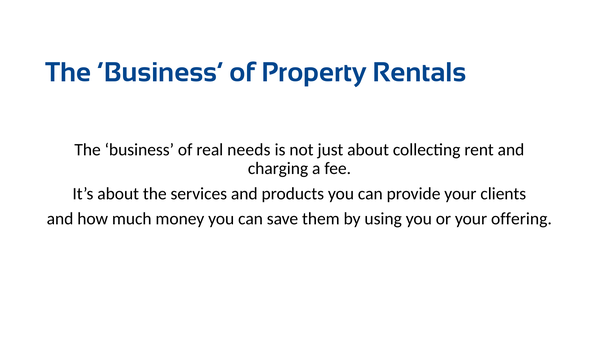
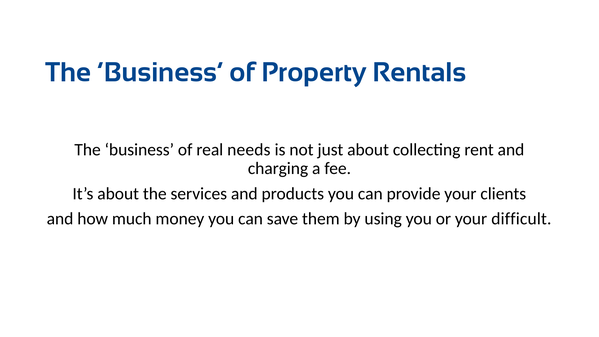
offering: offering -> difficult
